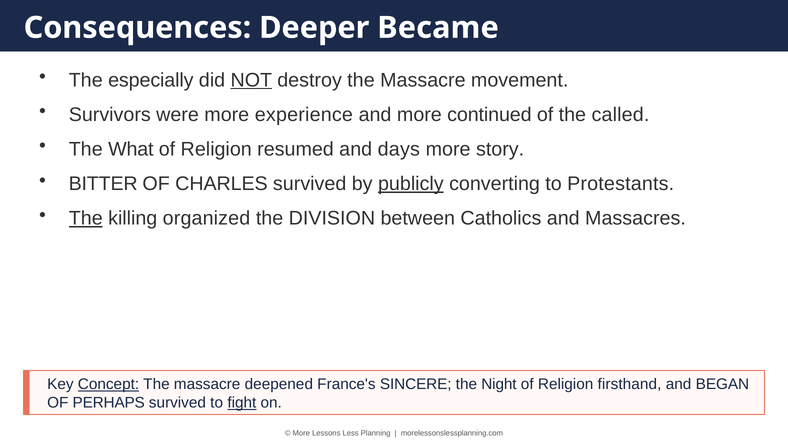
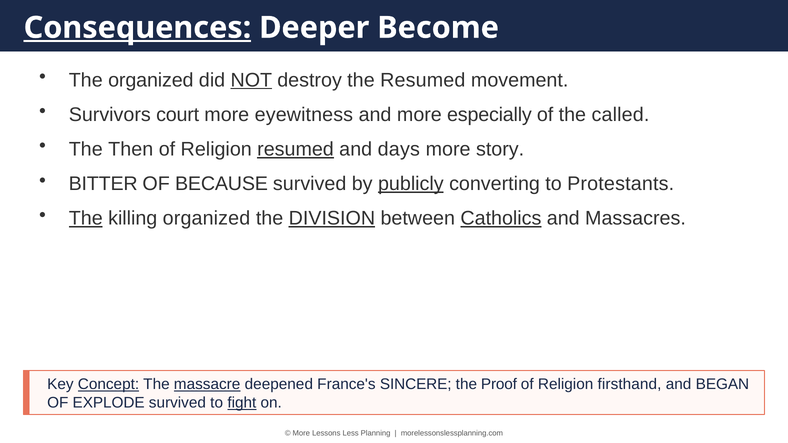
Consequences underline: none -> present
Became: Became -> Become
The especially: especially -> organized
destroy the Massacre: Massacre -> Resumed
were: were -> court
experience: experience -> eyewitness
continued: continued -> especially
What: What -> Then
resumed at (296, 149) underline: none -> present
CHARLES: CHARLES -> BECAUSE
DIVISION underline: none -> present
Catholics underline: none -> present
massacre at (207, 385) underline: none -> present
Night: Night -> Proof
PERHAPS: PERHAPS -> EXPLODE
